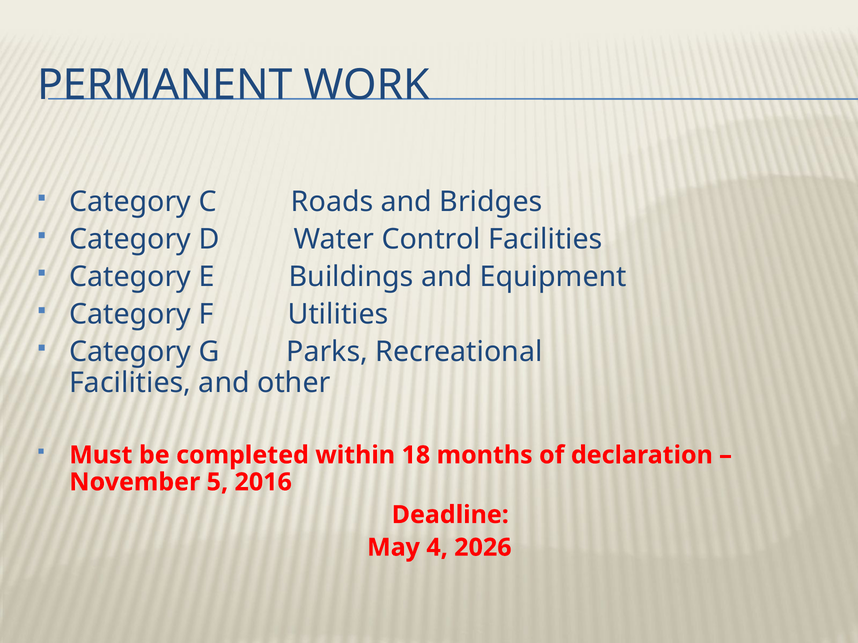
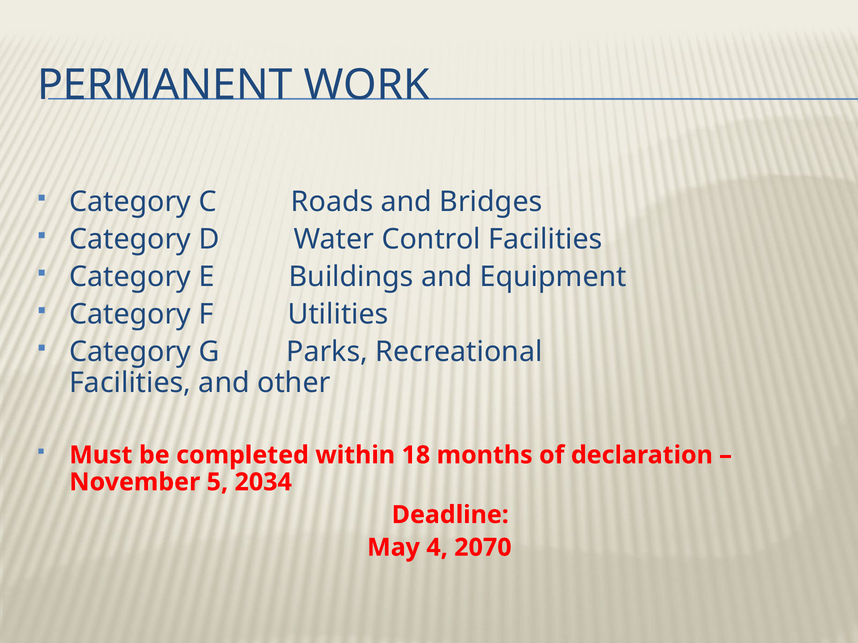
2016: 2016 -> 2034
2026: 2026 -> 2070
